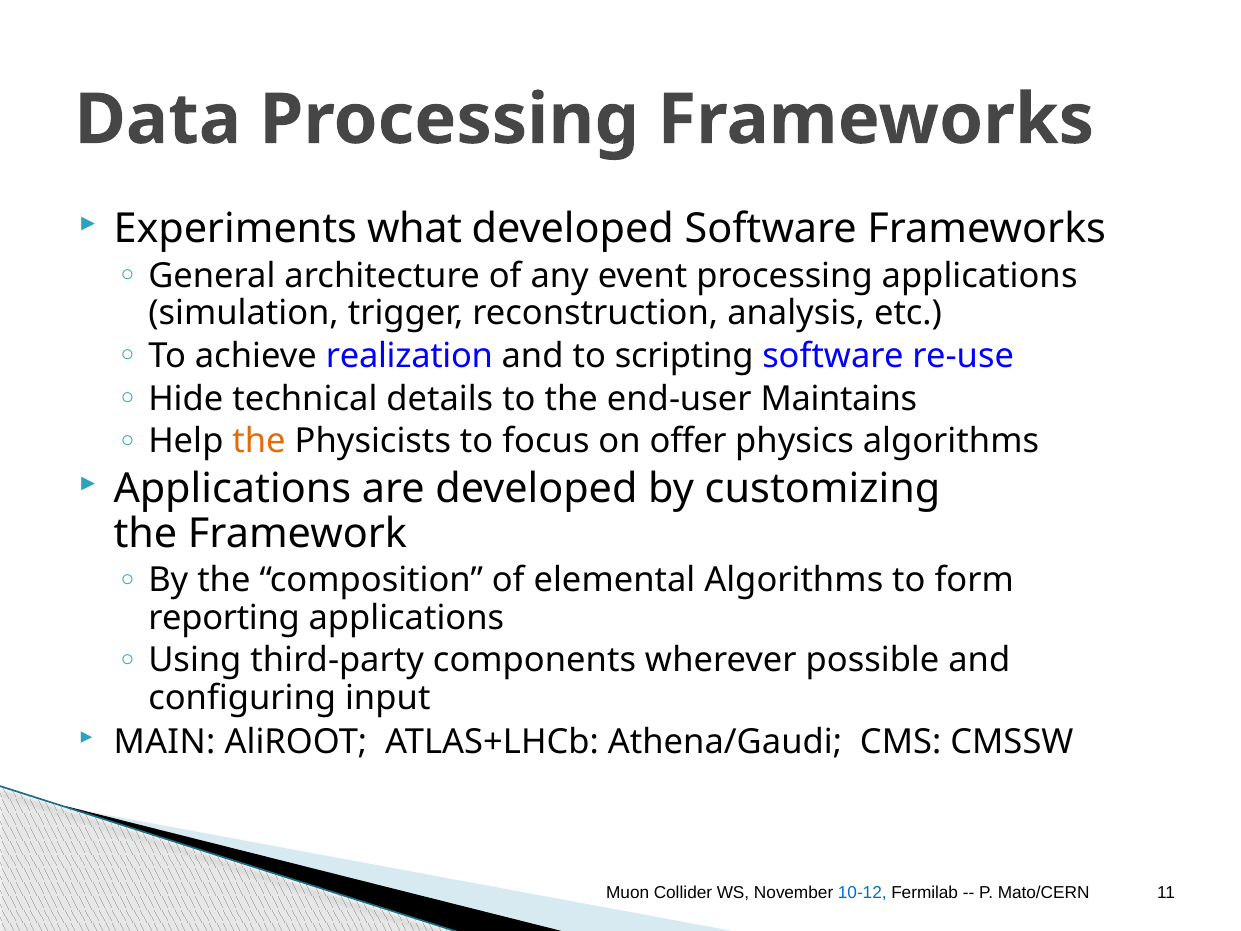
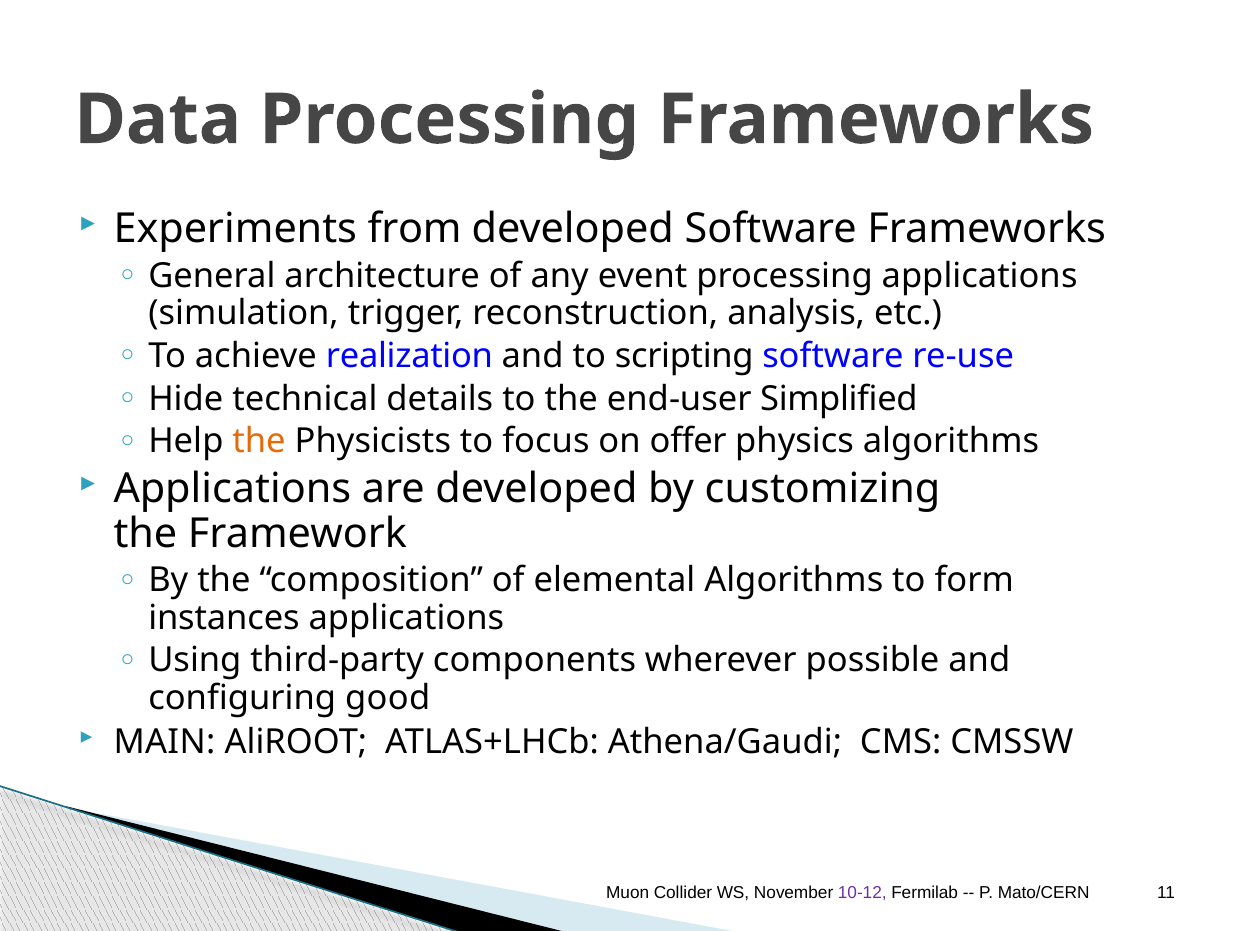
what: what -> from
Maintains: Maintains -> Simplified
reporting: reporting -> instances
input: input -> good
10-12 colour: blue -> purple
